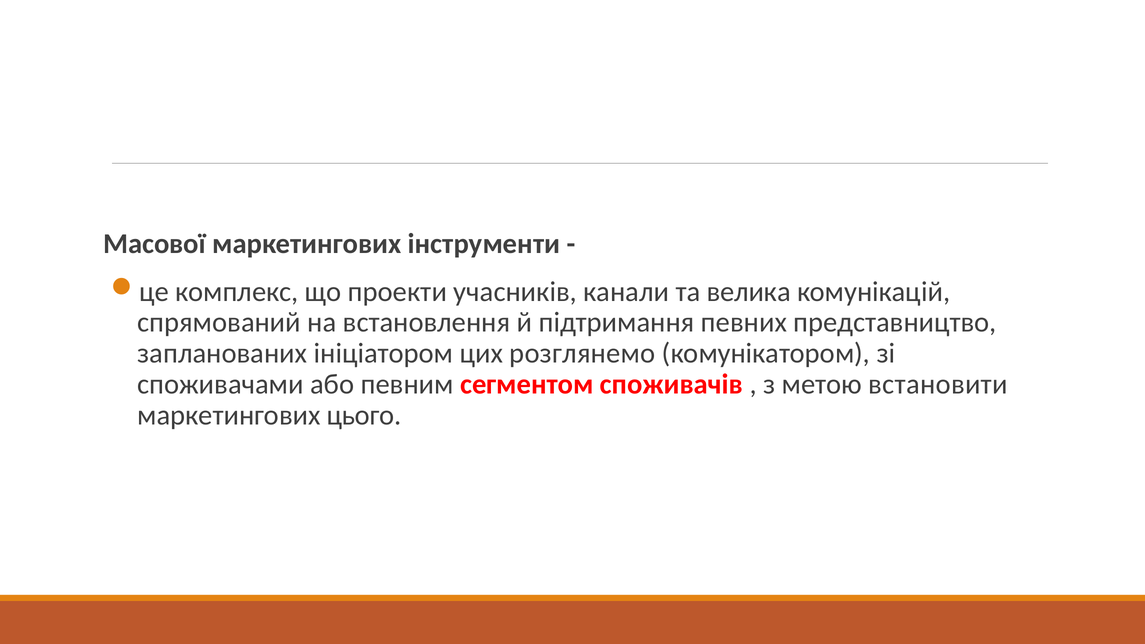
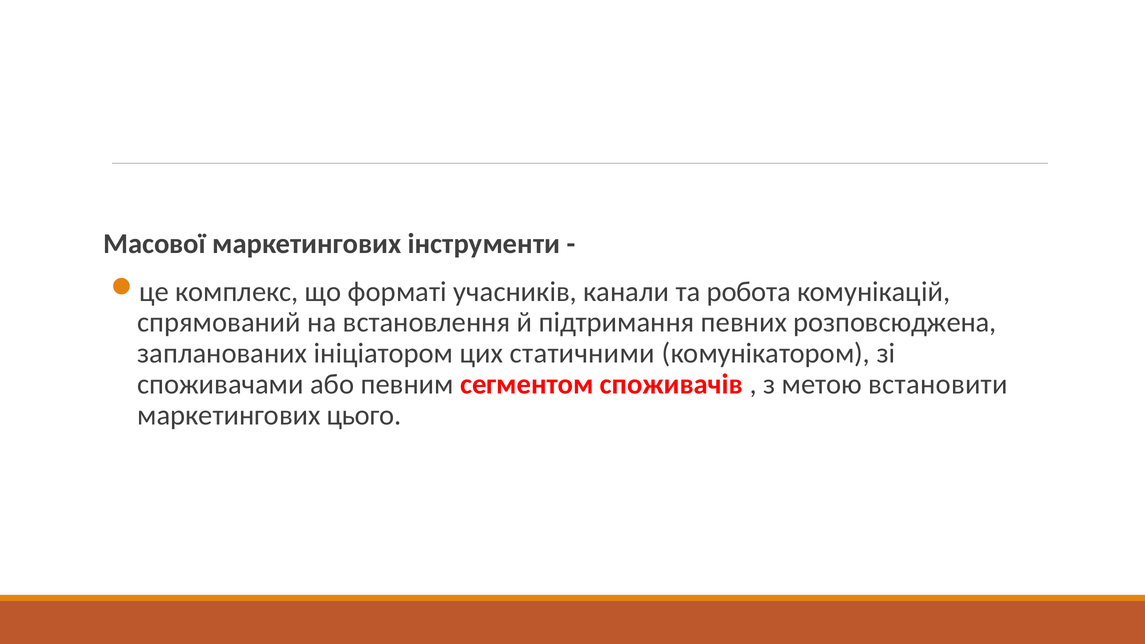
проекти: проекти -> форматі
велика: велика -> робота
представництво: представництво -> розповсюджена
розглянемо: розглянемо -> статичними
